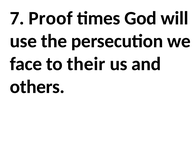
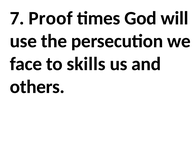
their: their -> skills
